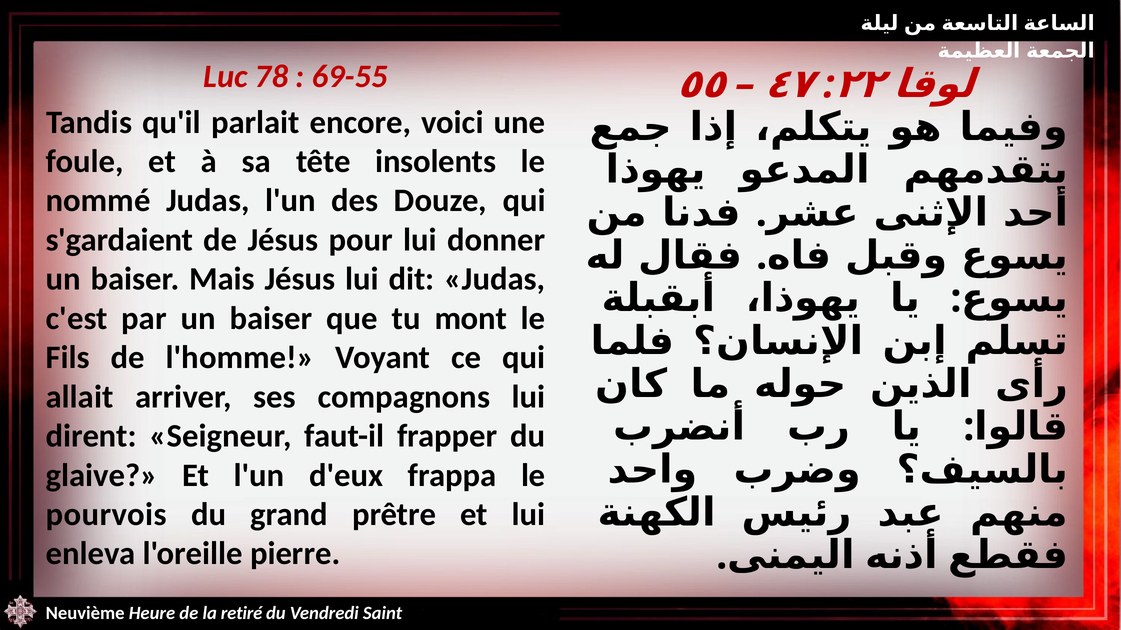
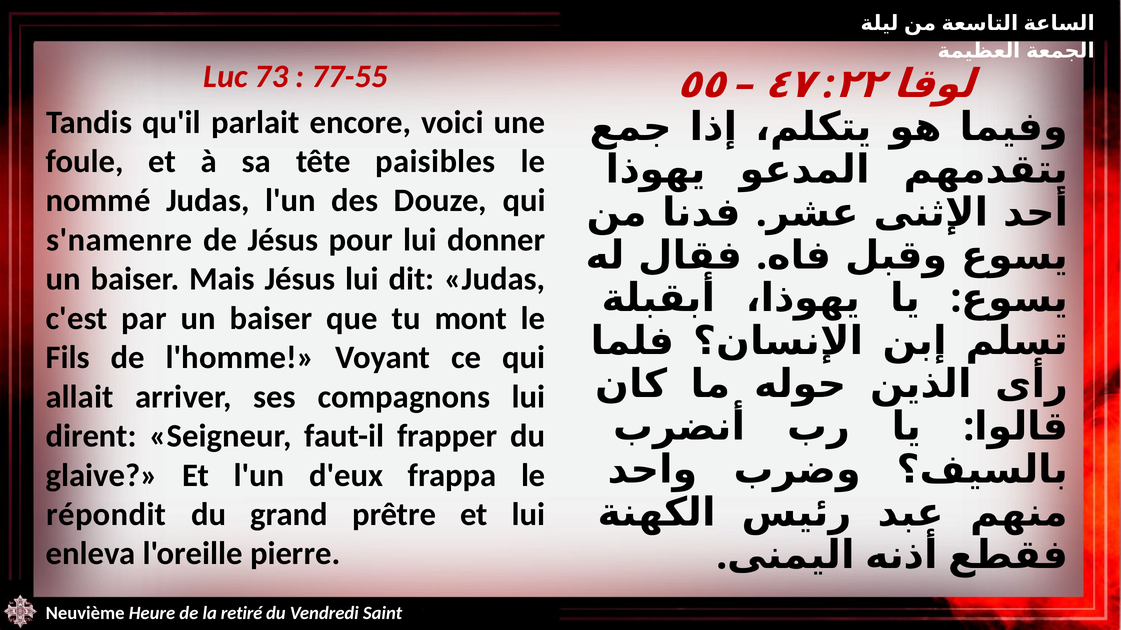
78: 78 -> 73
69-55: 69-55 -> 77-55
insolents: insolents -> paisibles
s'gardaient: s'gardaient -> s'namenre
pourvois: pourvois -> répondit
